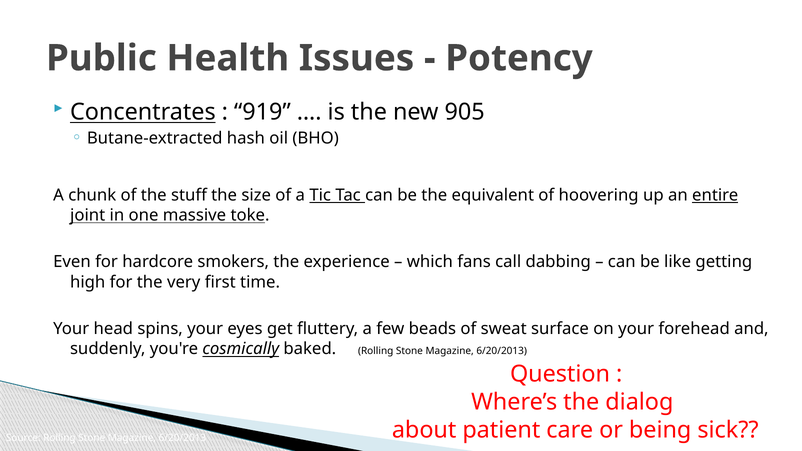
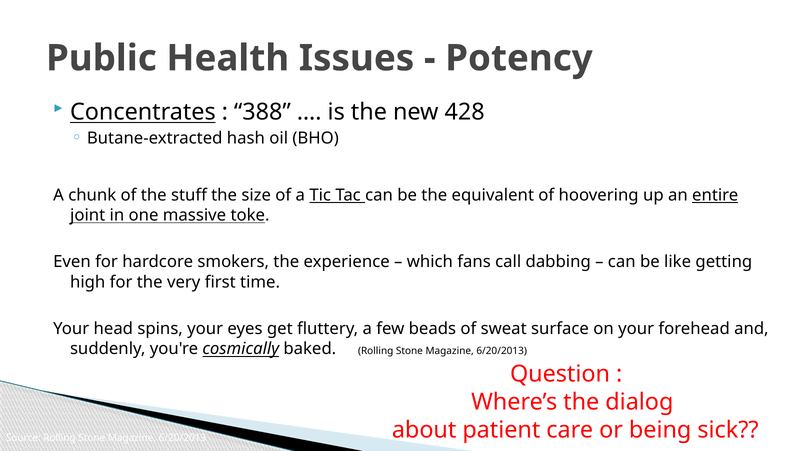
919: 919 -> 388
905: 905 -> 428
